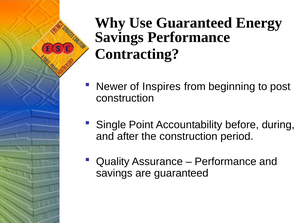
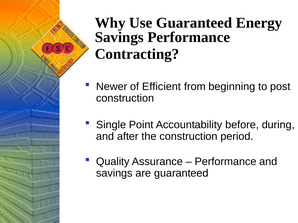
Inspires: Inspires -> Efficient
